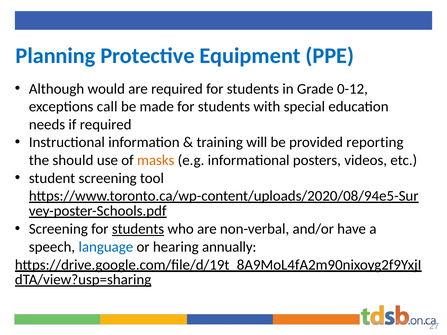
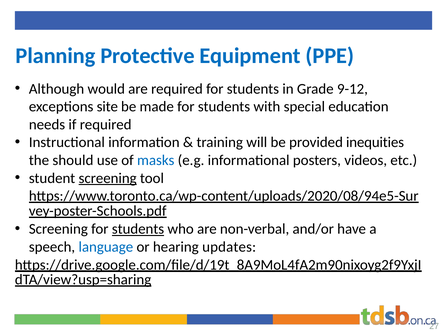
0-12: 0-12 -> 9-12
call: call -> site
reporting: reporting -> inequities
masks colour: orange -> blue
screening at (108, 178) underline: none -> present
annually: annually -> updates
